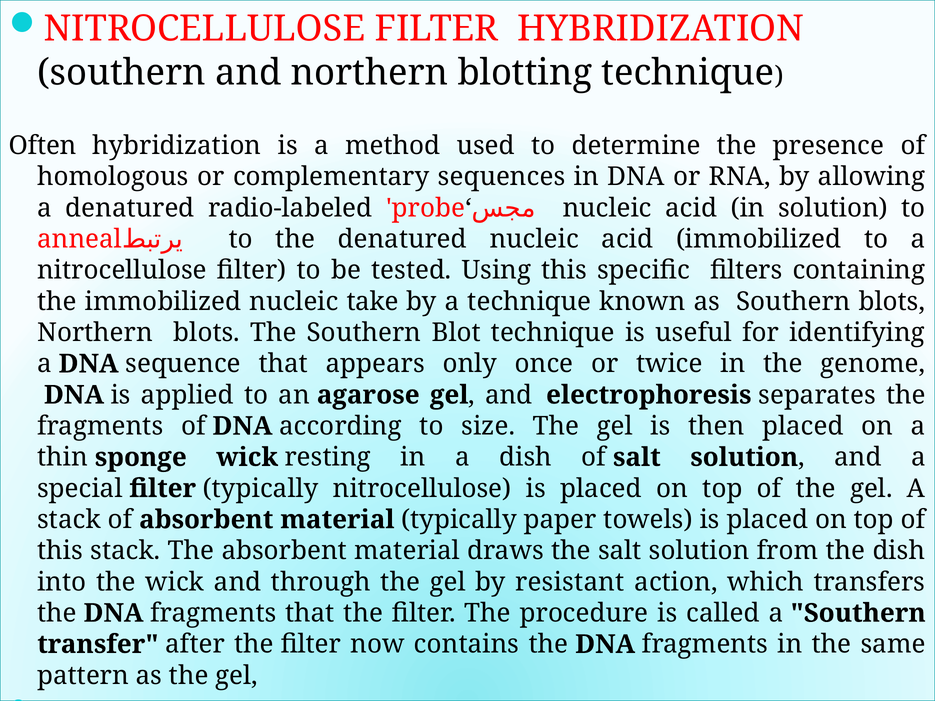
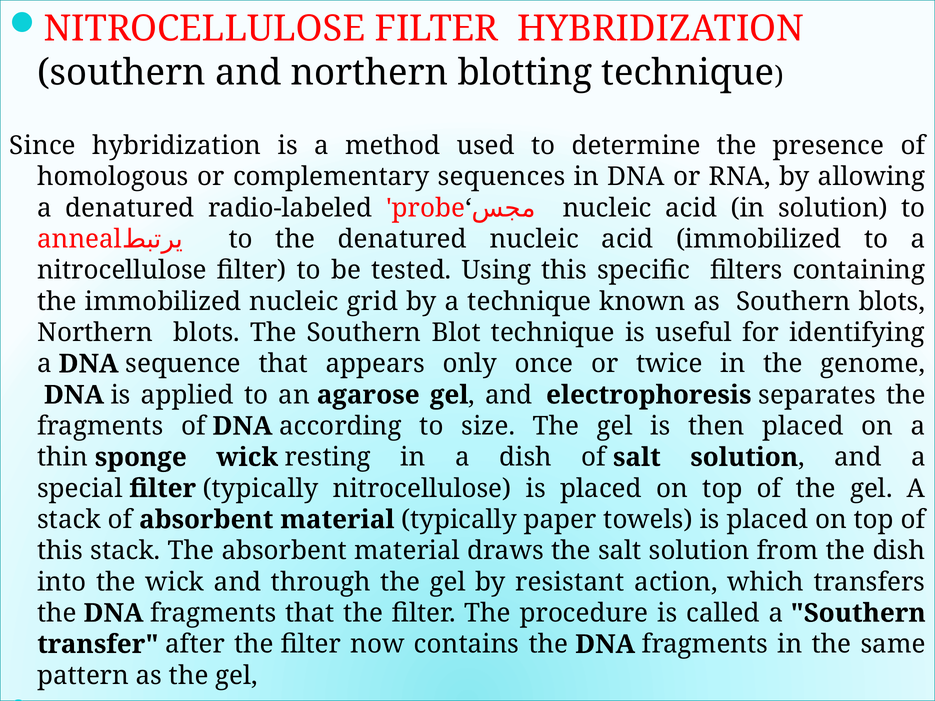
Often: Often -> Since
take: take -> grid
